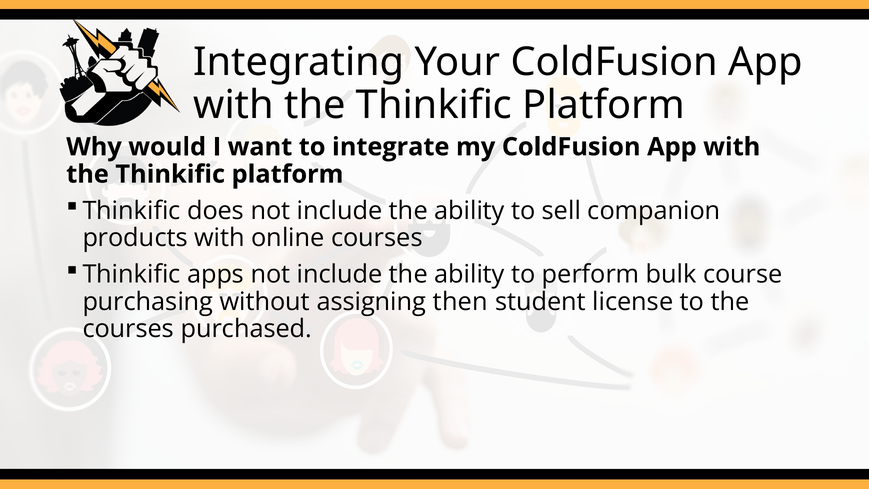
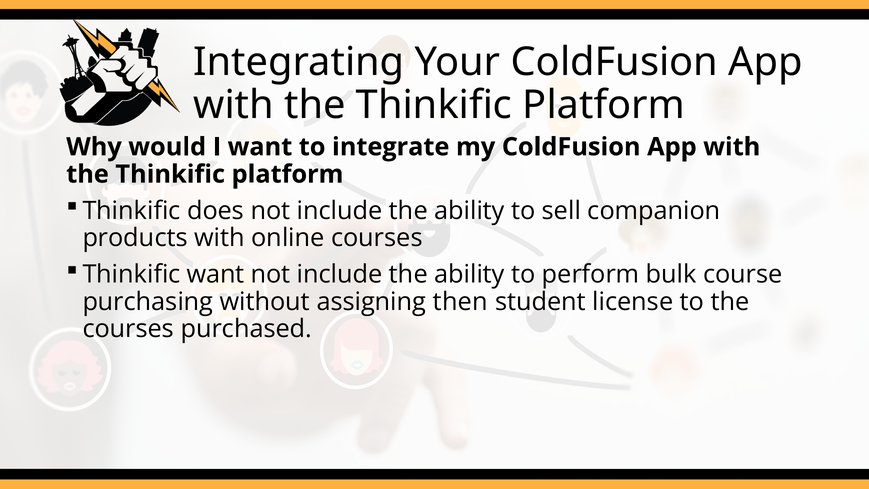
Thinkific apps: apps -> want
